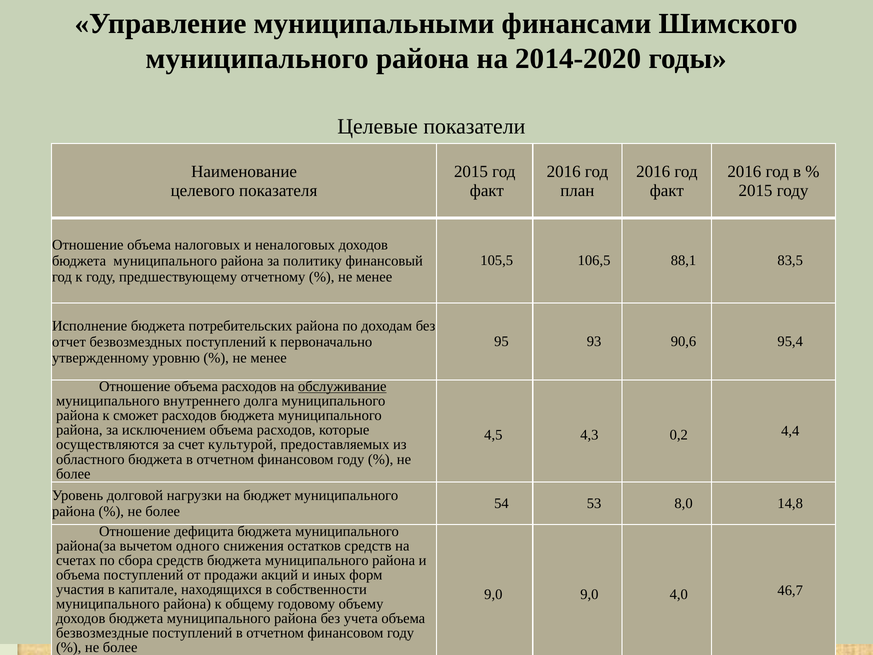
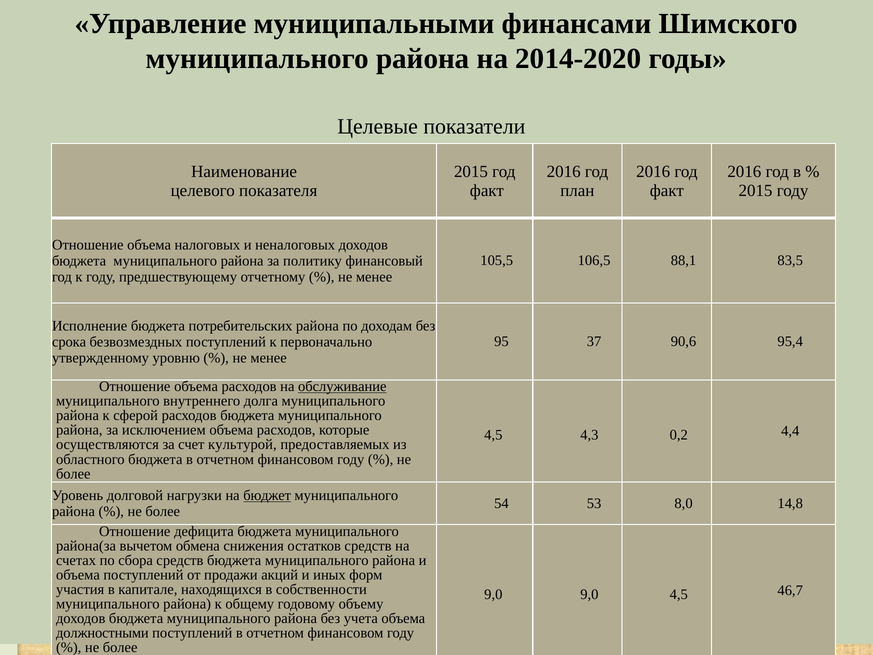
93: 93 -> 37
отчет: отчет -> срока
сможет: сможет -> сферой
бюджет underline: none -> present
одного: одного -> обмена
9,0 4,0: 4,0 -> 4,5
безвозмездные: безвозмездные -> должностными
